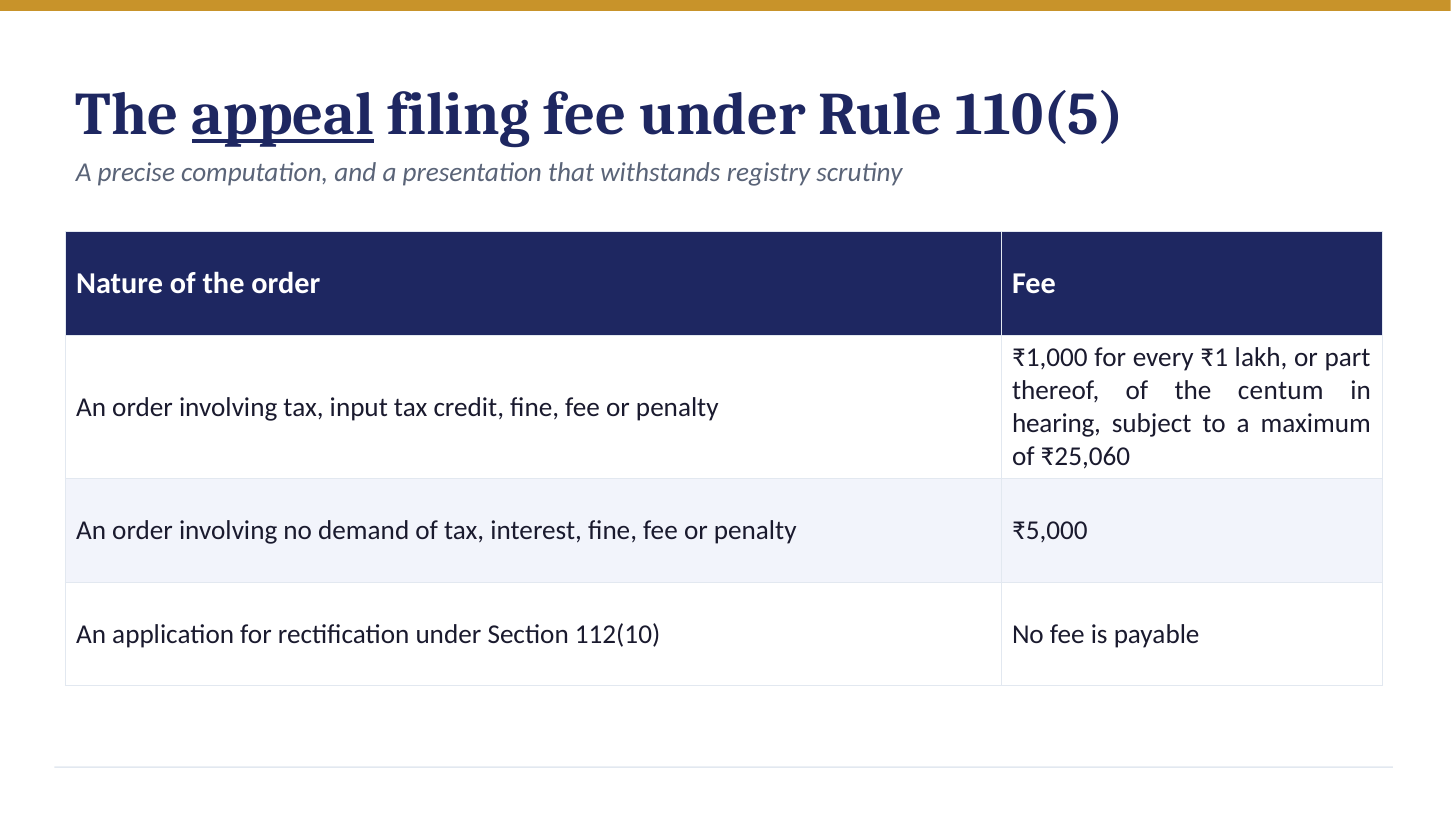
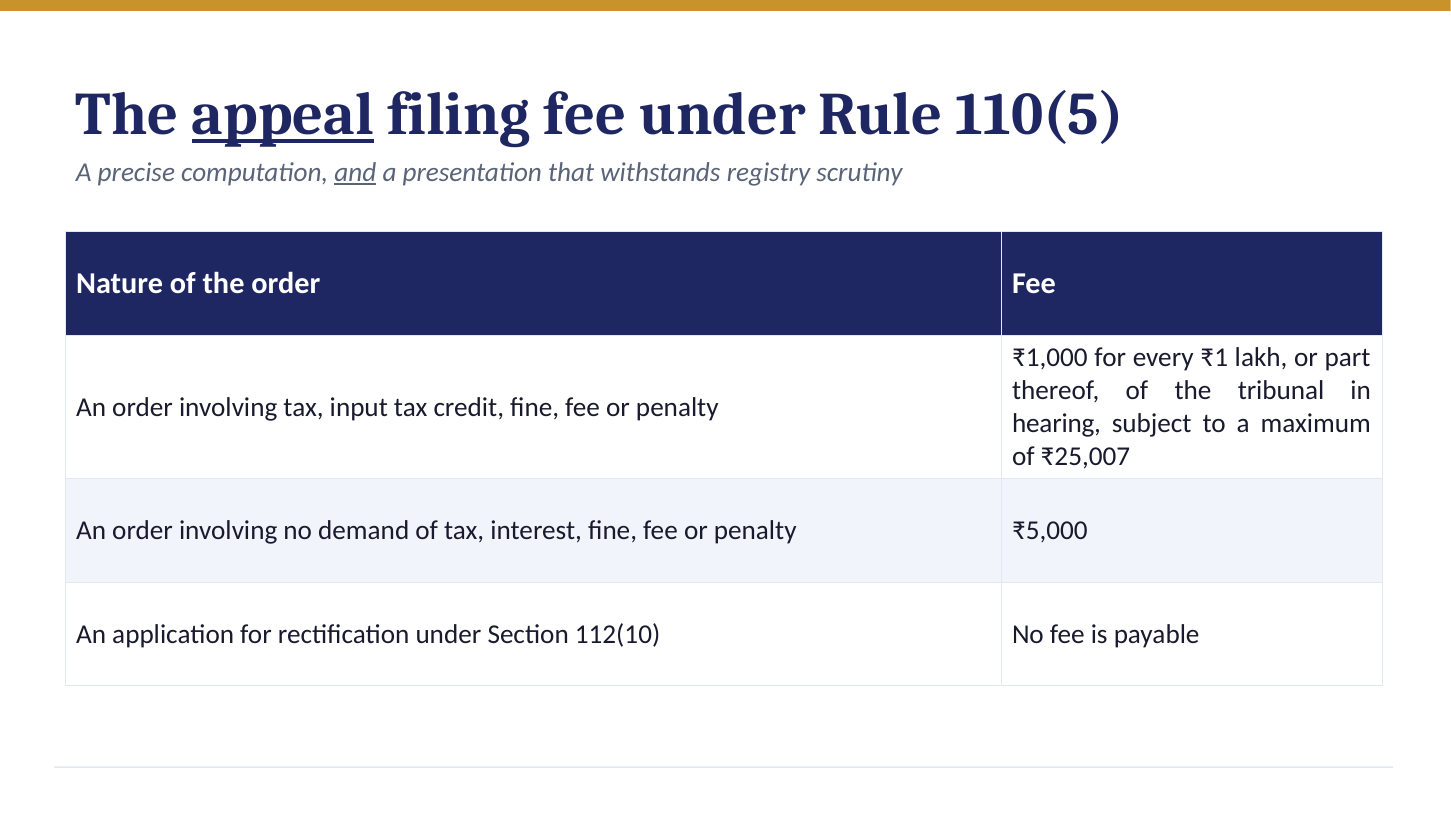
and underline: none -> present
centum: centum -> tribunal
₹25,060: ₹25,060 -> ₹25,007
